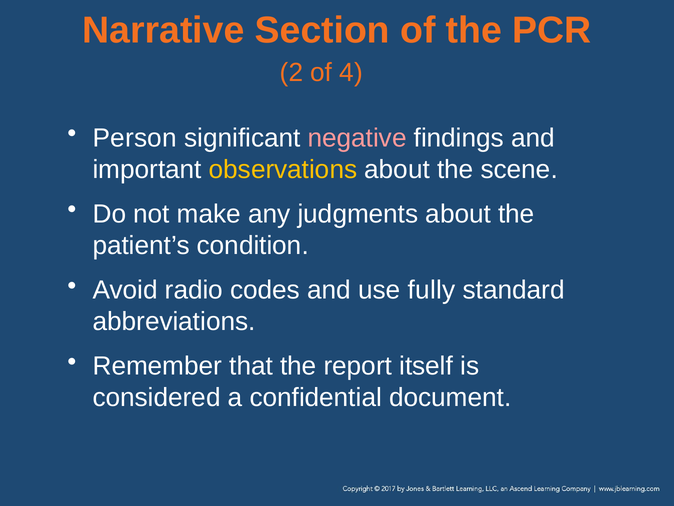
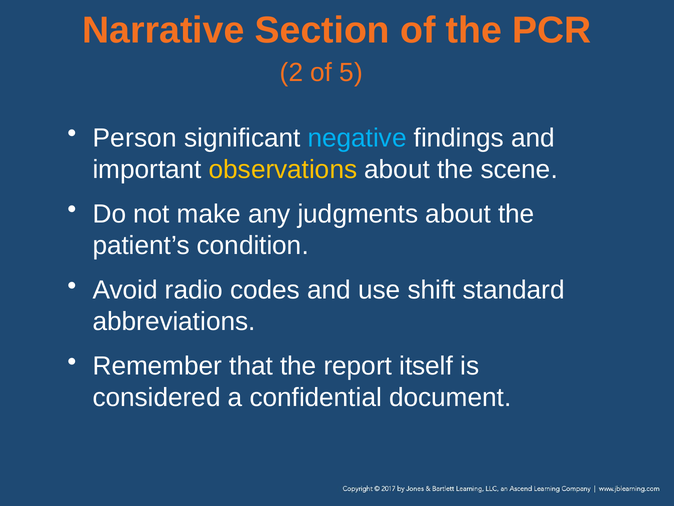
4: 4 -> 5
negative colour: pink -> light blue
fully: fully -> shift
